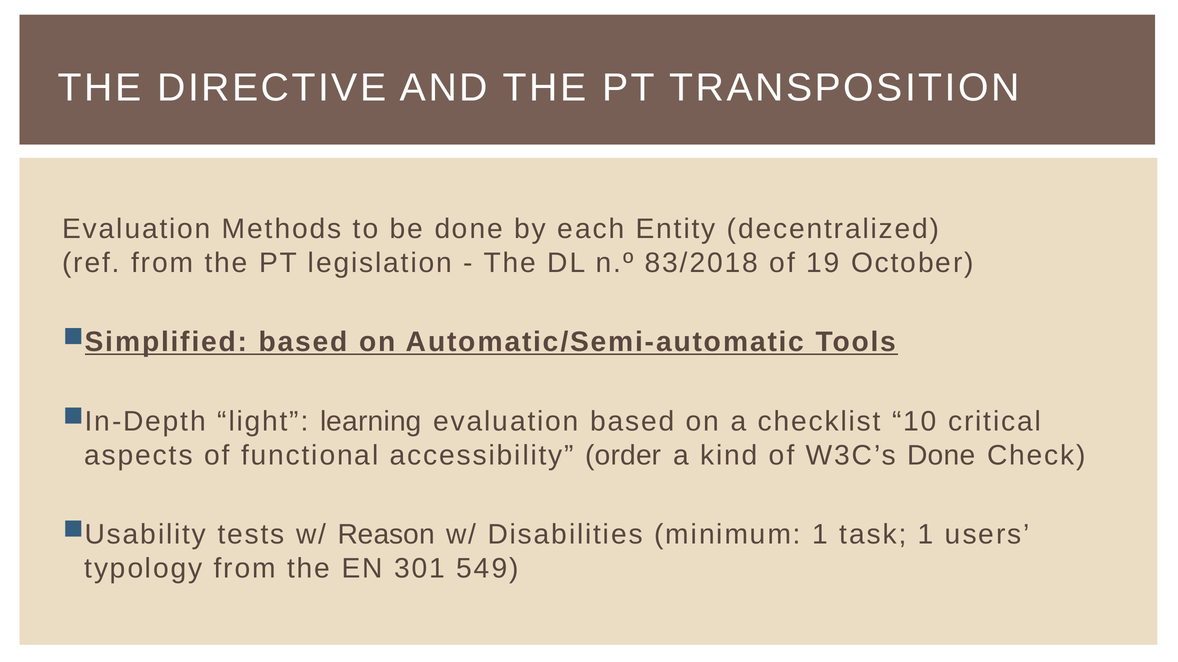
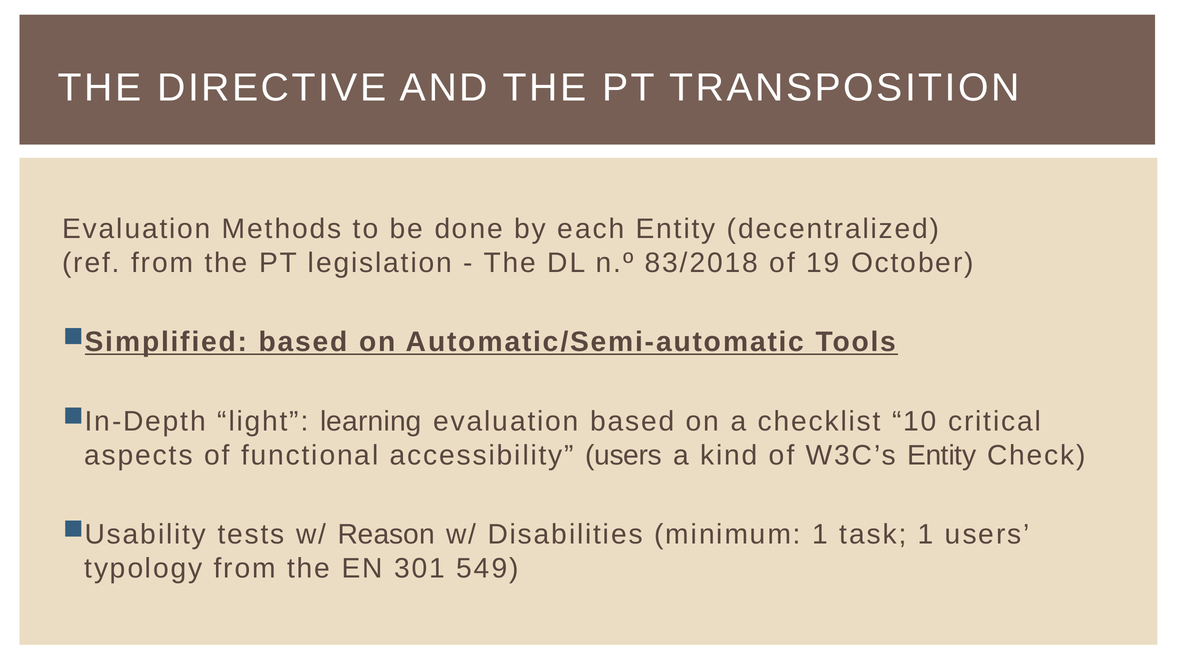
accessibility order: order -> users
W3C’s Done: Done -> Entity
